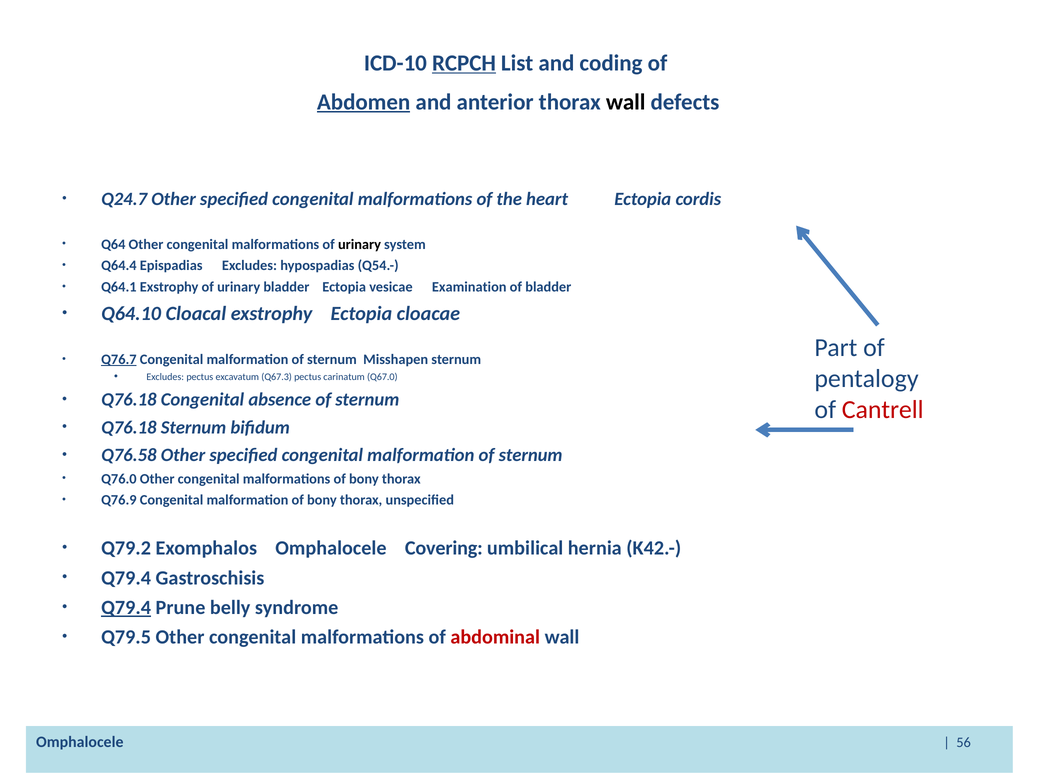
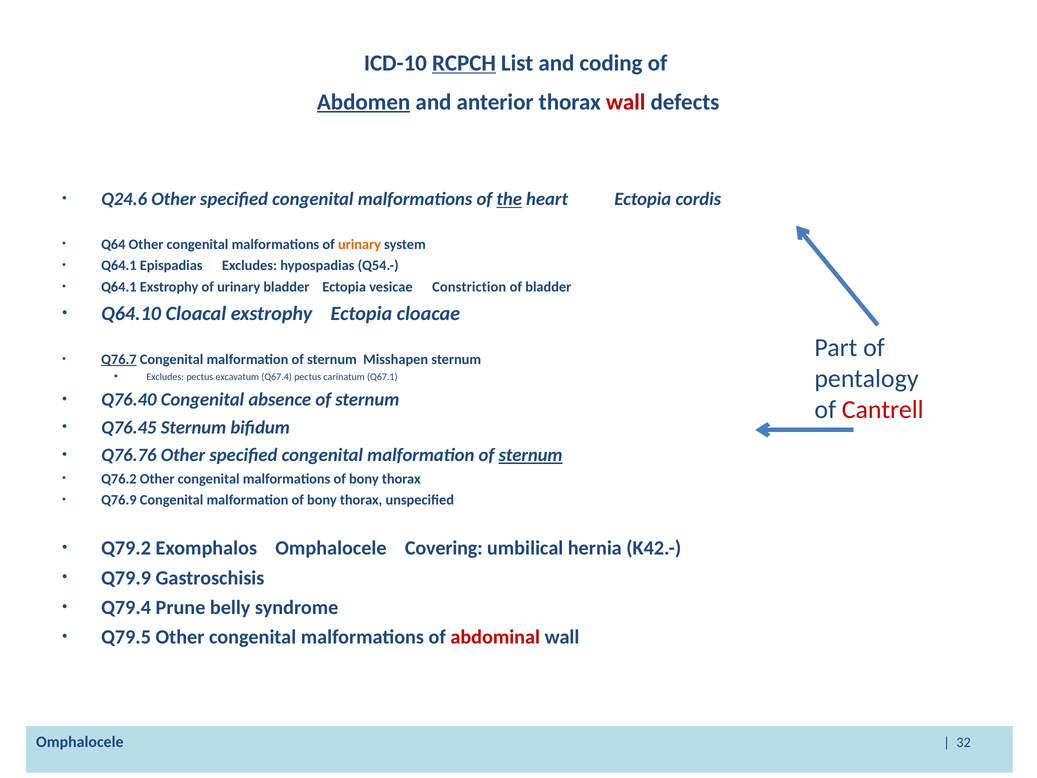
wall at (626, 102) colour: black -> red
Q24.7: Q24.7 -> Q24.6
the underline: none -> present
urinary at (359, 244) colour: black -> orange
Q64.4 at (119, 266): Q64.4 -> Q64.1
Examination: Examination -> Constriction
Q67.3: Q67.3 -> Q67.4
Q67.0: Q67.0 -> Q67.1
Q76.18 at (129, 400): Q76.18 -> Q76.40
Q76.18 at (129, 427): Q76.18 -> Q76.45
Q76.58: Q76.58 -> Q76.76
sternum at (531, 455) underline: none -> present
Q76.0: Q76.0 -> Q76.2
Q79.4 at (126, 578): Q79.4 -> Q79.9
Q79.4 at (126, 607) underline: present -> none
56: 56 -> 32
